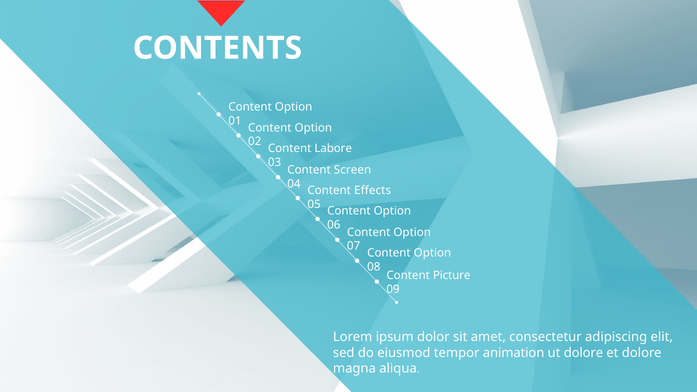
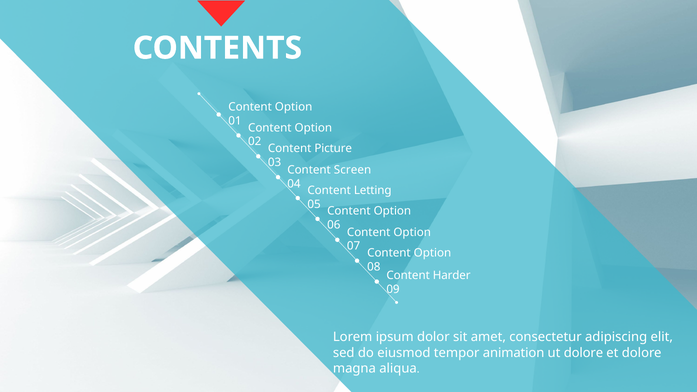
Labore: Labore -> Picture
Effects: Effects -> Letting
Picture: Picture -> Harder
